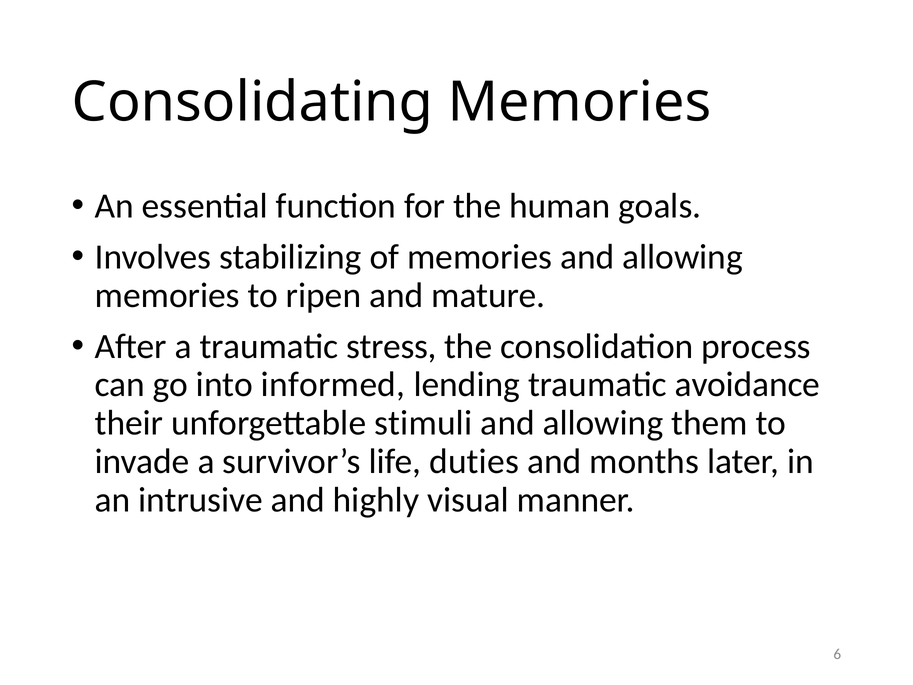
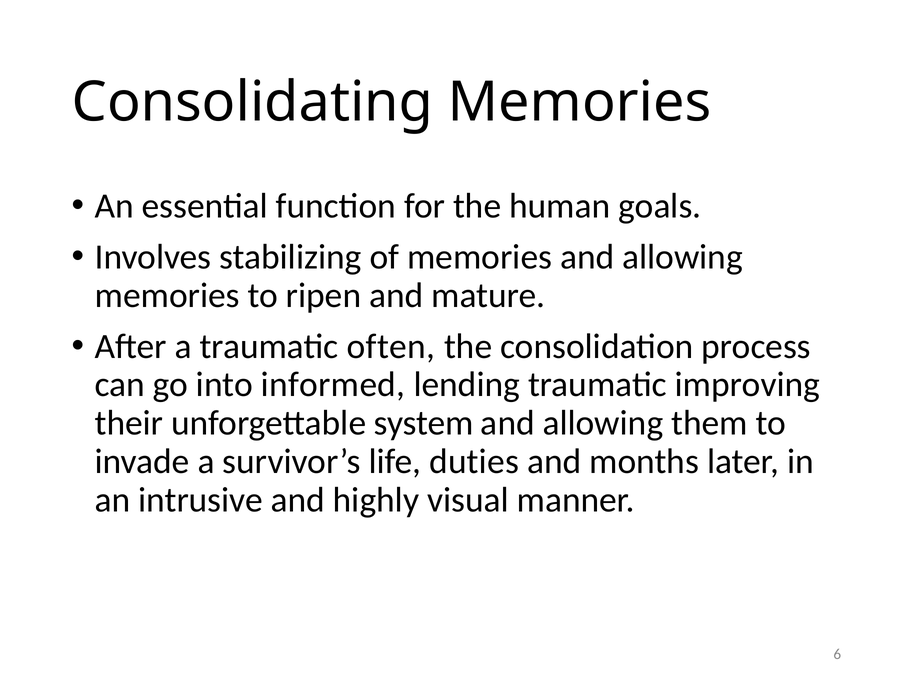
stress: stress -> often
avoidance: avoidance -> improving
stimuli: stimuli -> system
